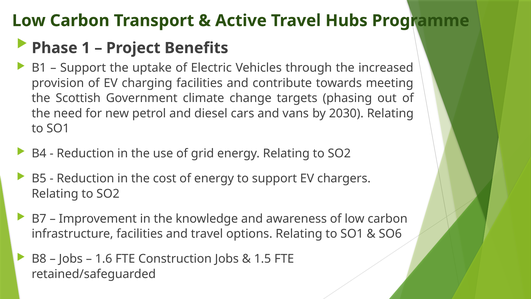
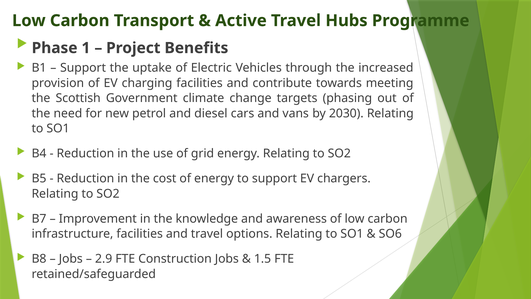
1.6: 1.6 -> 2.9
